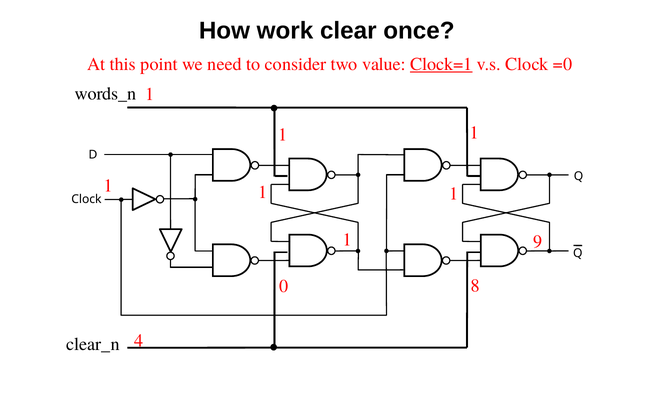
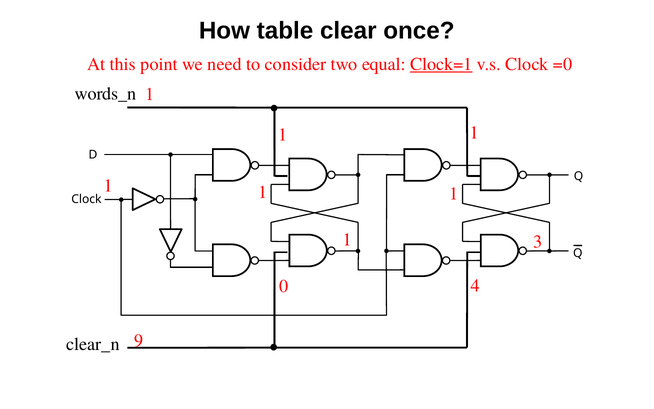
work: work -> table
value: value -> equal
9: 9 -> 3
8: 8 -> 4
4: 4 -> 9
